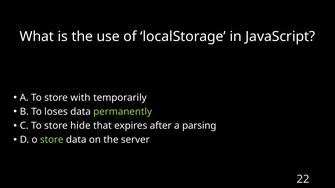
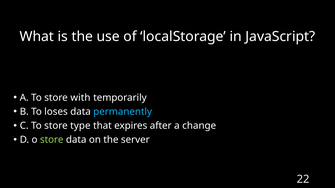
permanently colour: light green -> light blue
hide: hide -> type
parsing: parsing -> change
